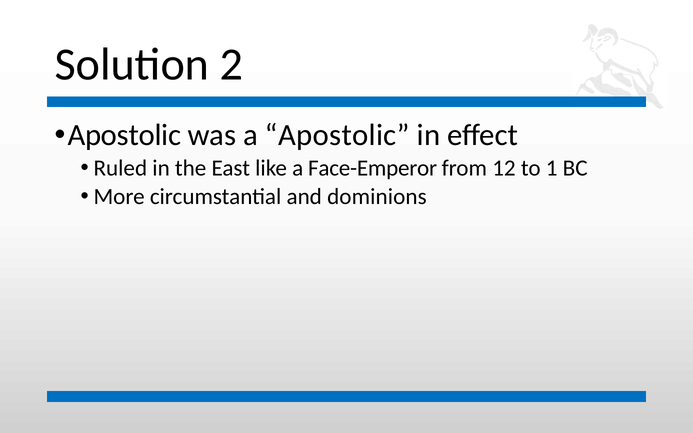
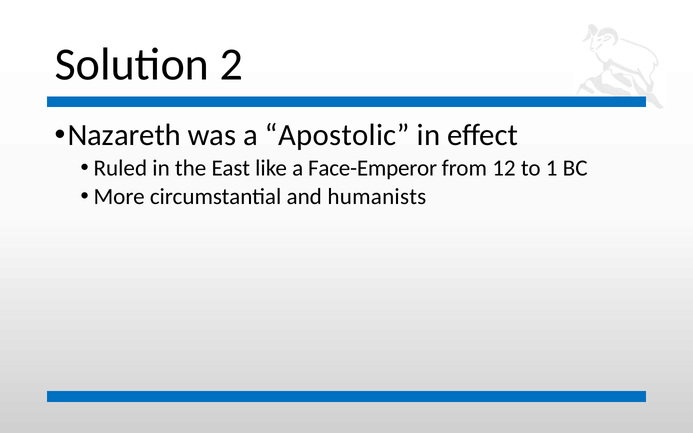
Apostolic at (124, 135): Apostolic -> Nazareth
dominions: dominions -> humanists
